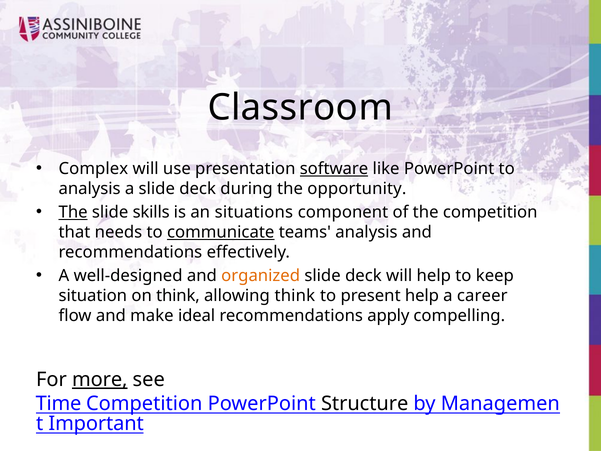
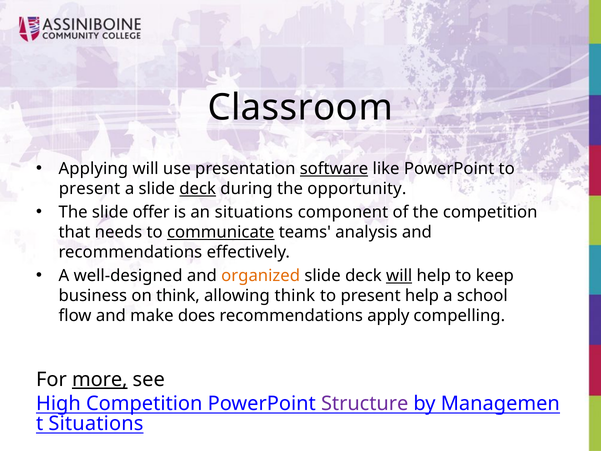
Complex: Complex -> Applying
analysis at (90, 189): analysis -> present
deck at (198, 189) underline: none -> present
The at (73, 212) underline: present -> none
skills: skills -> offer
will at (399, 276) underline: none -> present
situation: situation -> business
career: career -> school
ideal: ideal -> does
Time: Time -> High
Structure colour: black -> purple
Important at (96, 423): Important -> Situations
